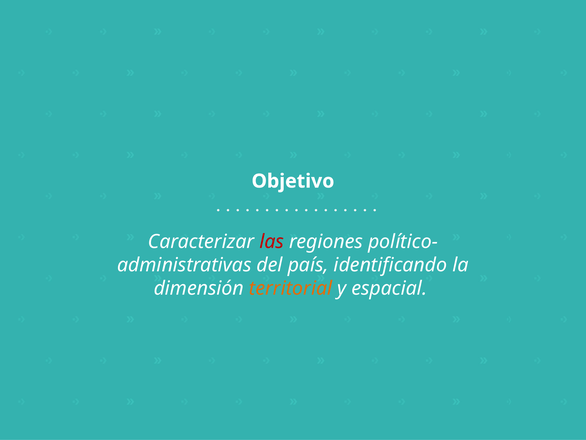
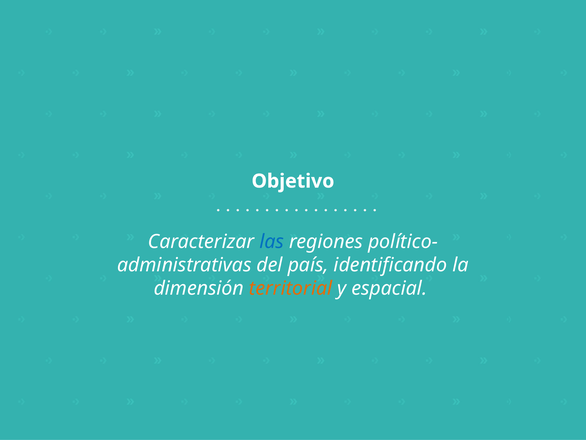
las colour: red -> blue
